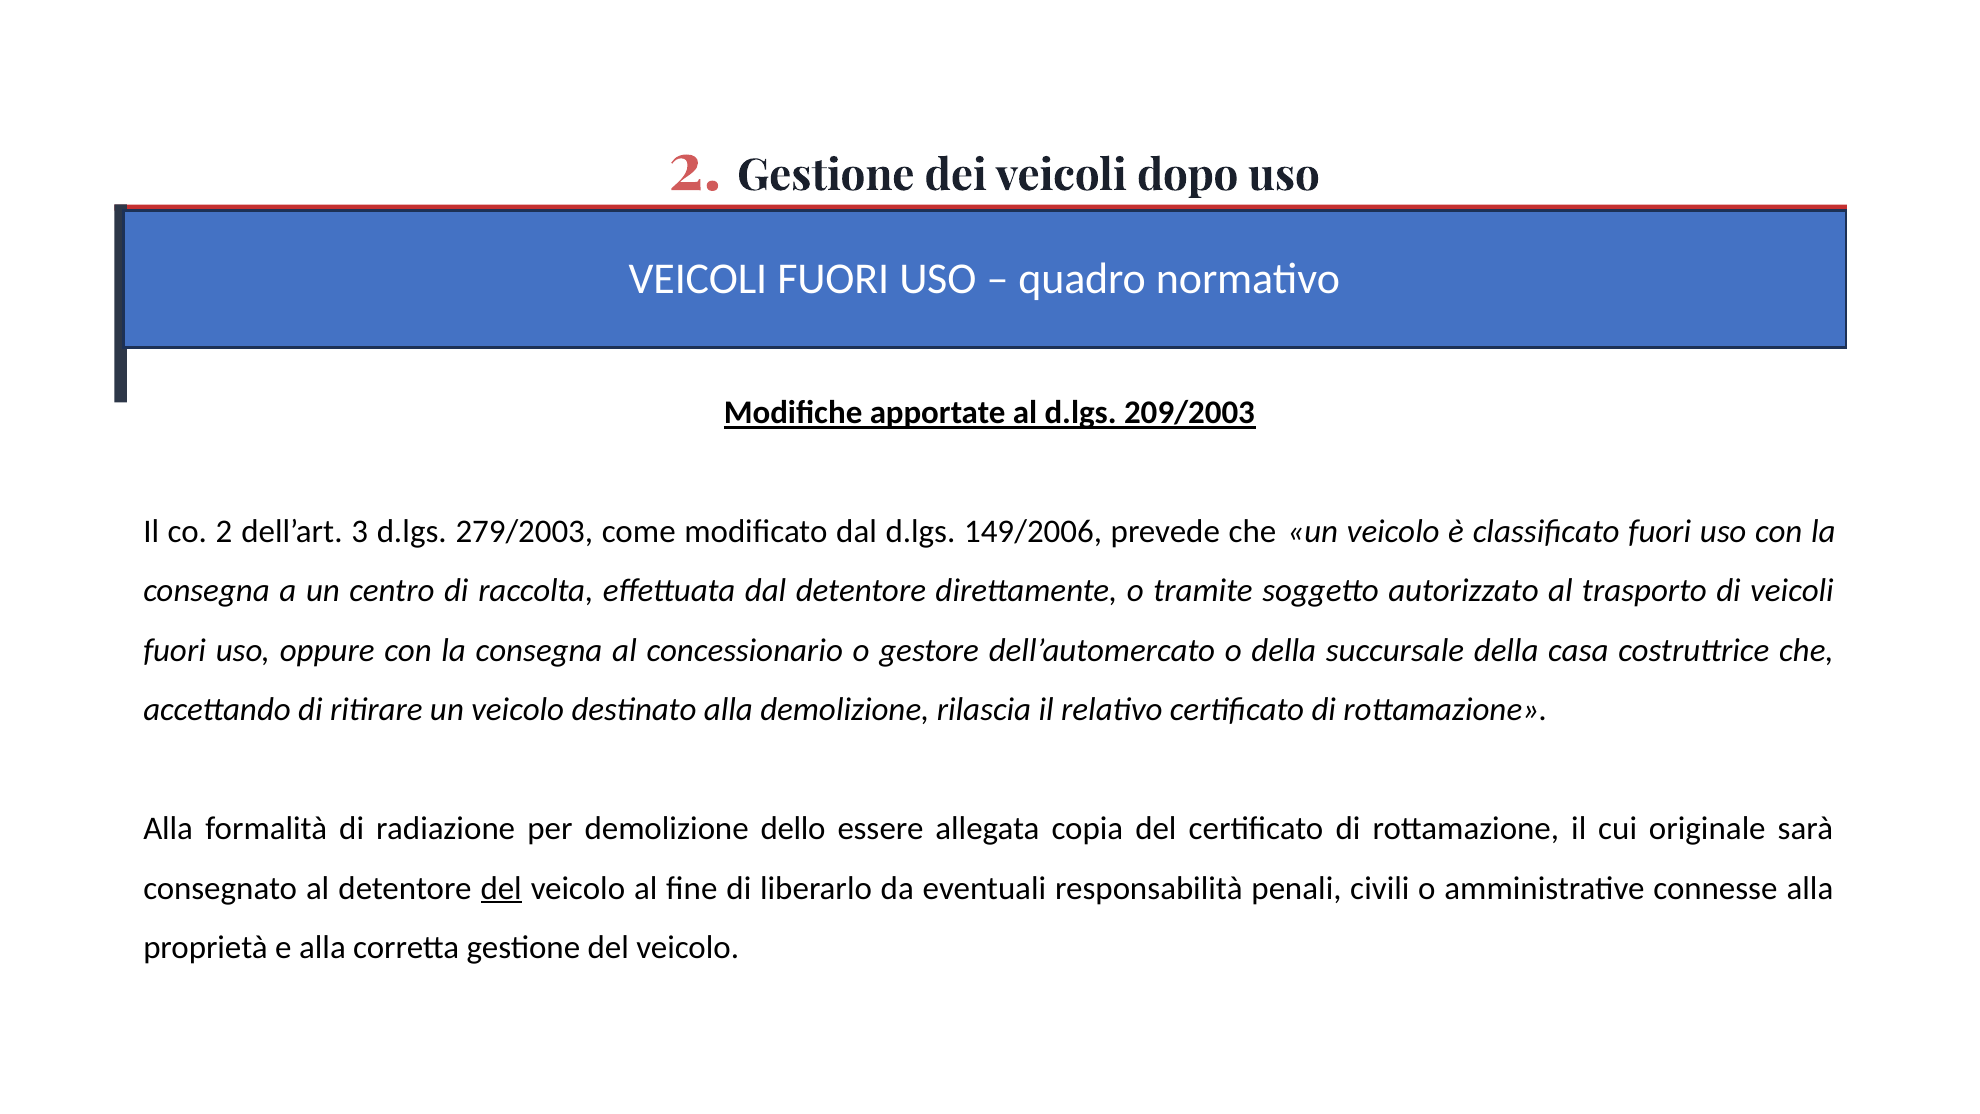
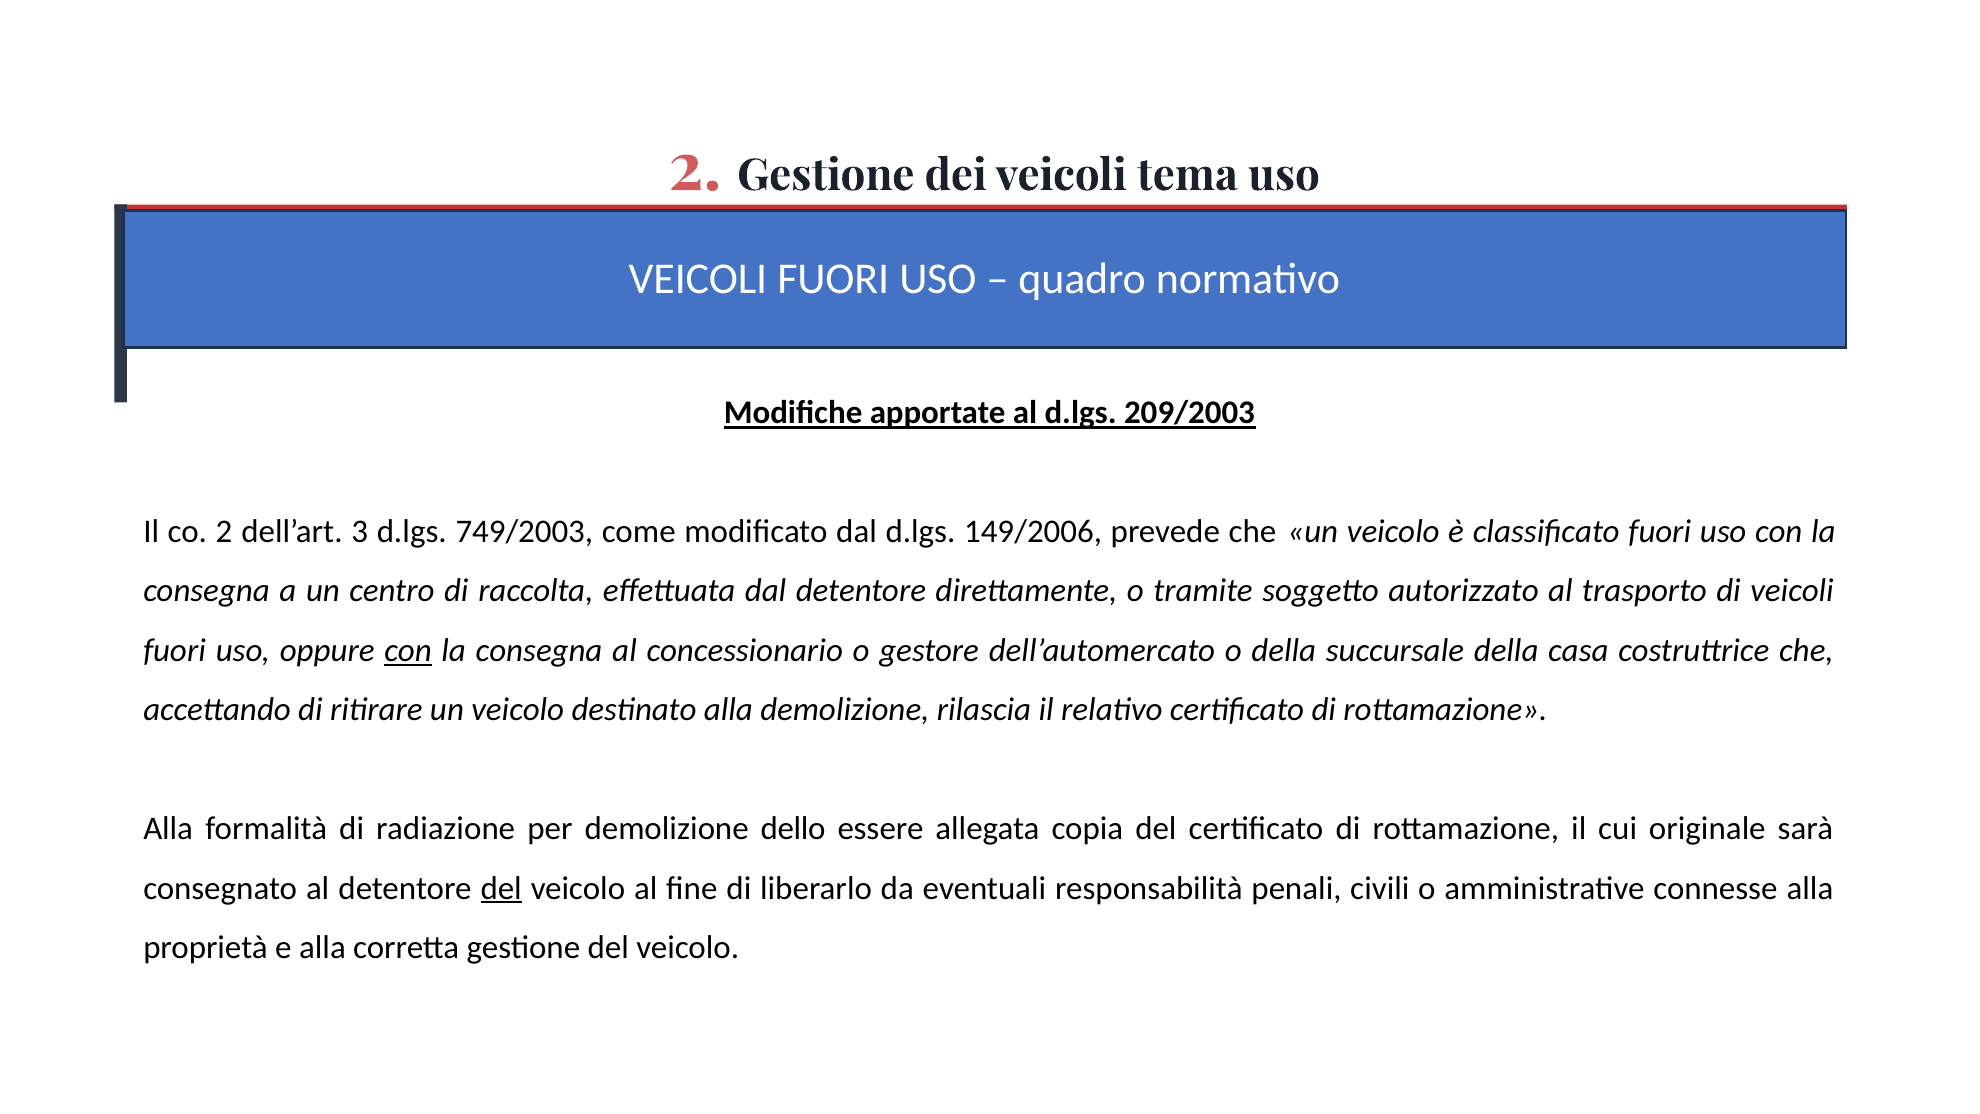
dopo: dopo -> tema
279/2003: 279/2003 -> 749/2003
con at (408, 650) underline: none -> present
